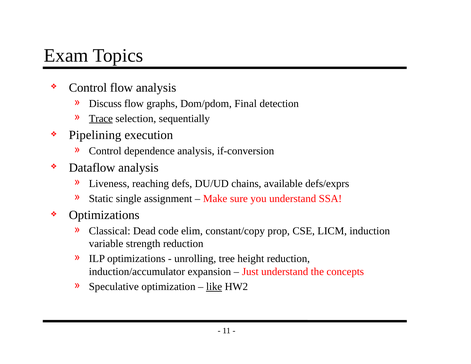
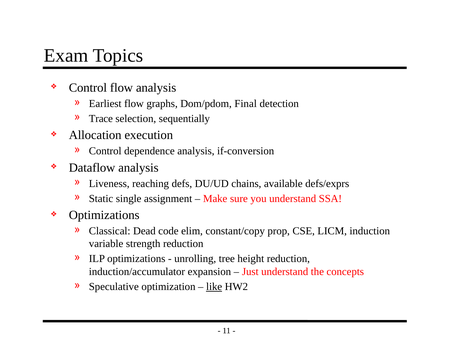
Discuss: Discuss -> Earliest
Trace underline: present -> none
Pipelining: Pipelining -> Allocation
